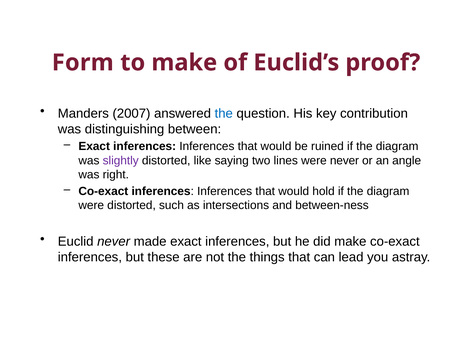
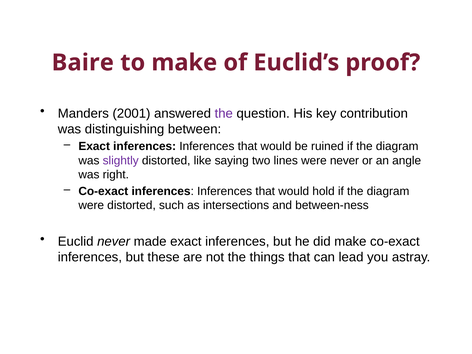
Form: Form -> Baire
2007: 2007 -> 2001
the at (224, 113) colour: blue -> purple
